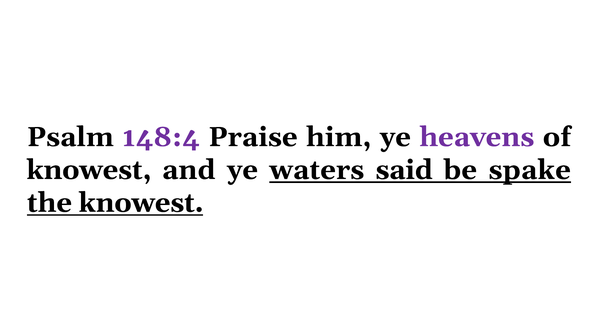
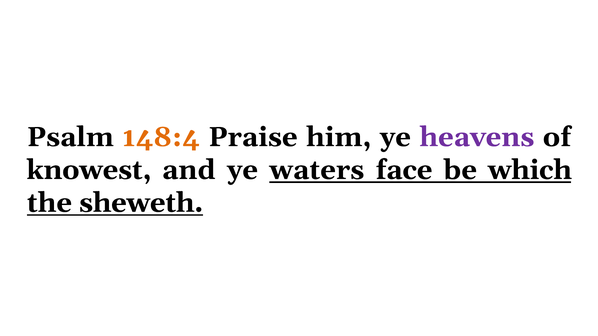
148:4 colour: purple -> orange
said: said -> face
spake: spake -> which
the knowest: knowest -> sheweth
